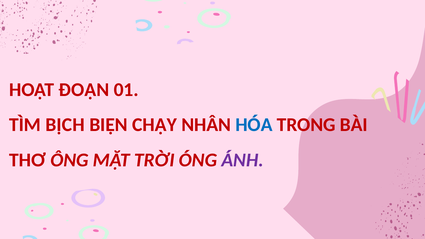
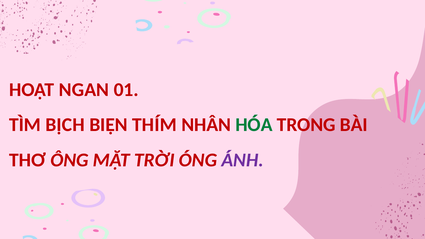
ĐOẠN: ĐOẠN -> NGAN
CHẠY: CHẠY -> THÍM
HÓA colour: blue -> green
